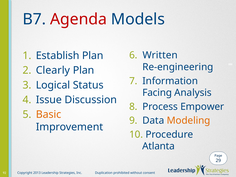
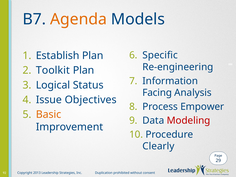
Agenda colour: red -> orange
Written: Written -> Specific
Clearly: Clearly -> Toolkit
Discussion: Discussion -> Objectives
Modeling colour: orange -> red
Atlanta: Atlanta -> Clearly
